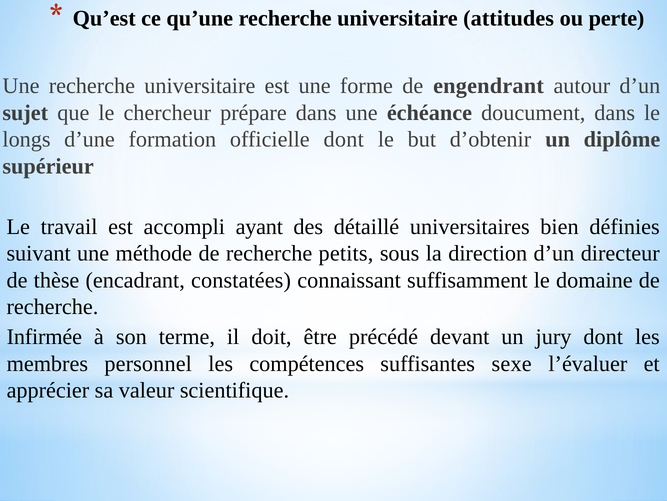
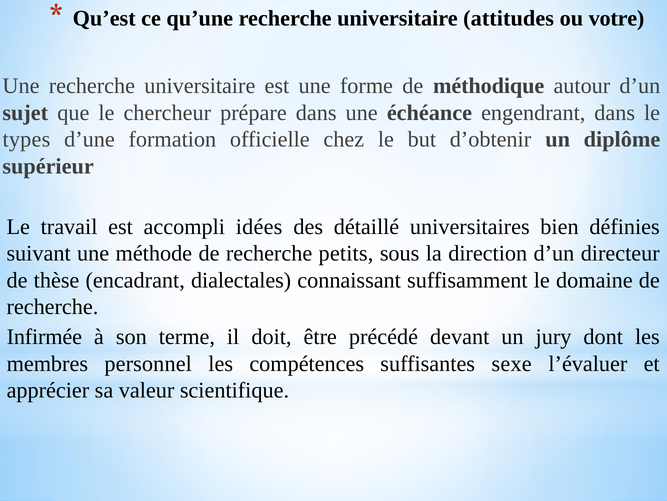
perte: perte -> votre
engendrant: engendrant -> méthodique
doucument: doucument -> engendrant
longs: longs -> types
officielle dont: dont -> chez
ayant: ayant -> idées
constatées: constatées -> dialectales
